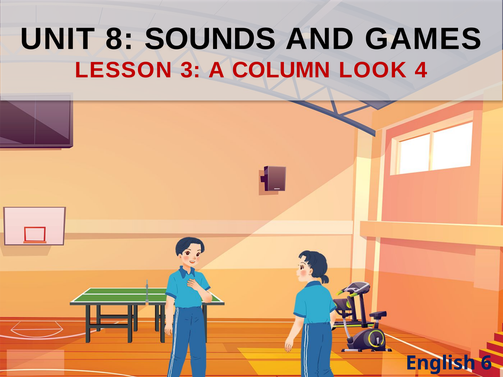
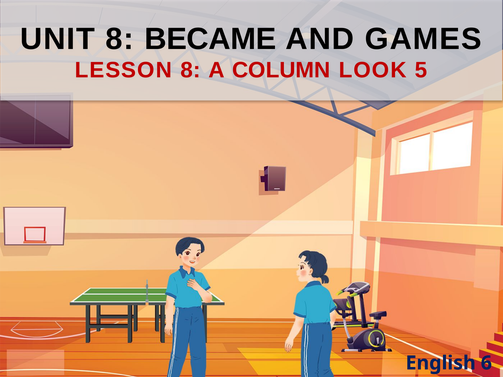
SOUNDS: SOUNDS -> BECAME
LESSON 3: 3 -> 8
4: 4 -> 5
